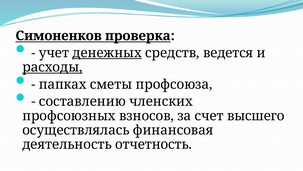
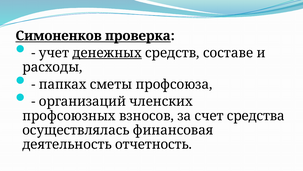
ведется: ведется -> составе
расходы underline: present -> none
составлению: составлению -> организаций
высшего: высшего -> средства
